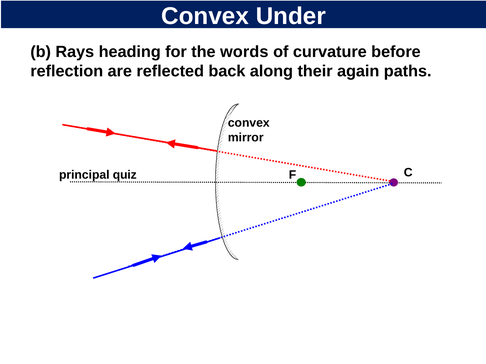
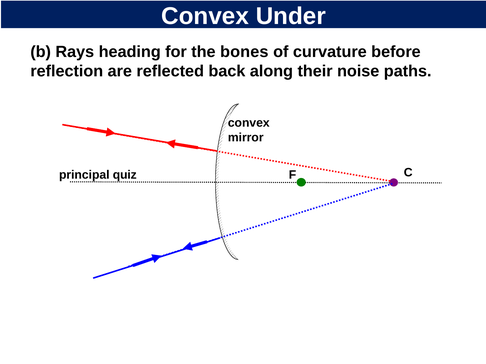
words: words -> bones
again: again -> noise
